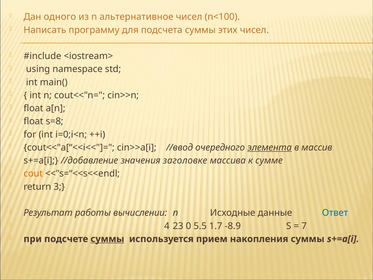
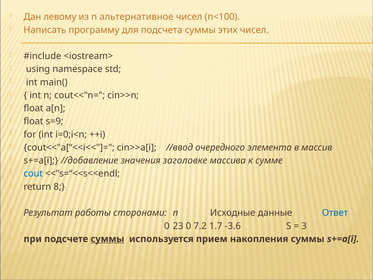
одного: одного -> левому
s=8: s=8 -> s=9
элемента underline: present -> none
cout colour: orange -> blue
3: 3 -> 8
вычислении: вычислении -> сторонами
4 at (167, 226): 4 -> 0
5.5: 5.5 -> 7.2
-8.9: -8.9 -> -3.6
7: 7 -> 3
